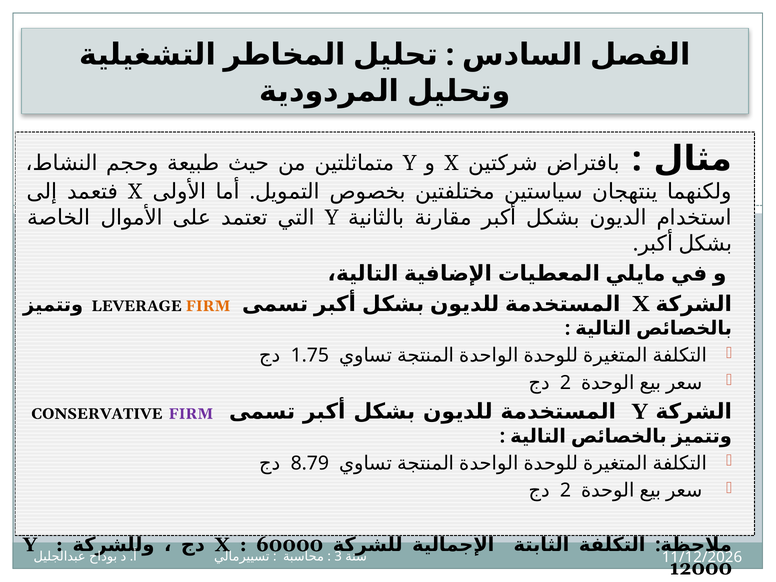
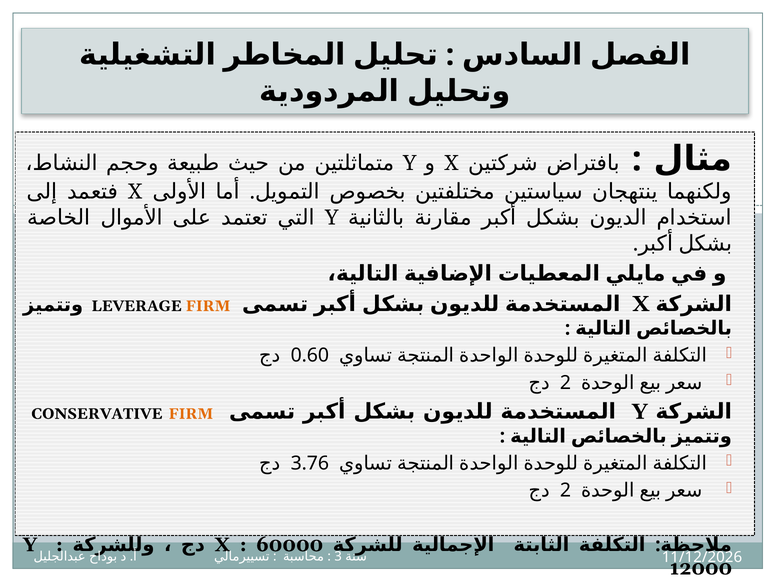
1.75: 1.75 -> 0.60
FIRM at (191, 414) colour: purple -> orange
8.79: 8.79 -> 3.76
